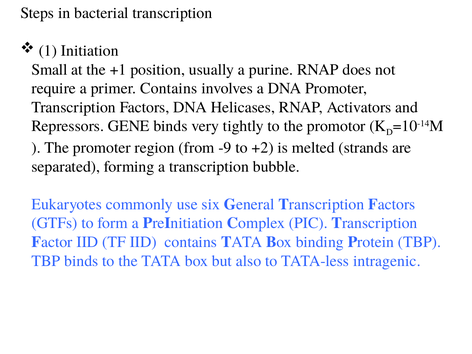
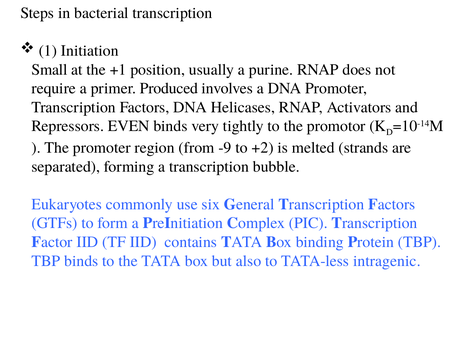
primer Contains: Contains -> Produced
GENE: GENE -> EVEN
